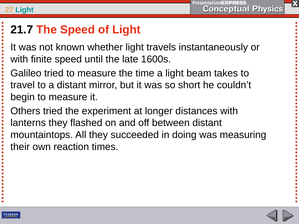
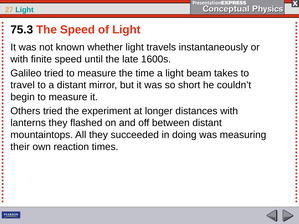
21.7: 21.7 -> 75.3
